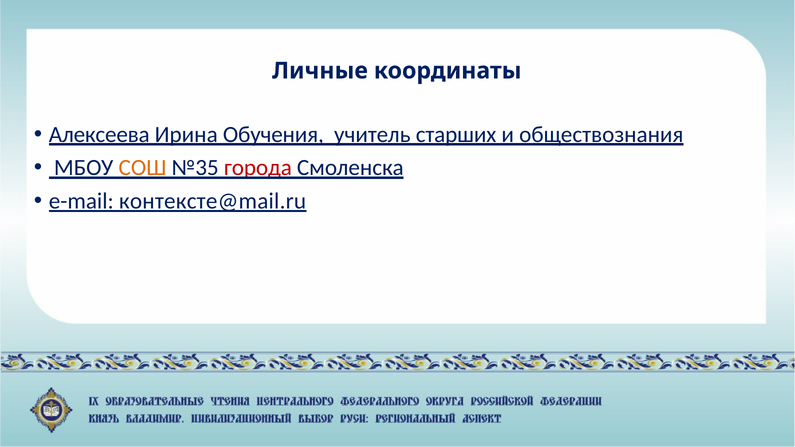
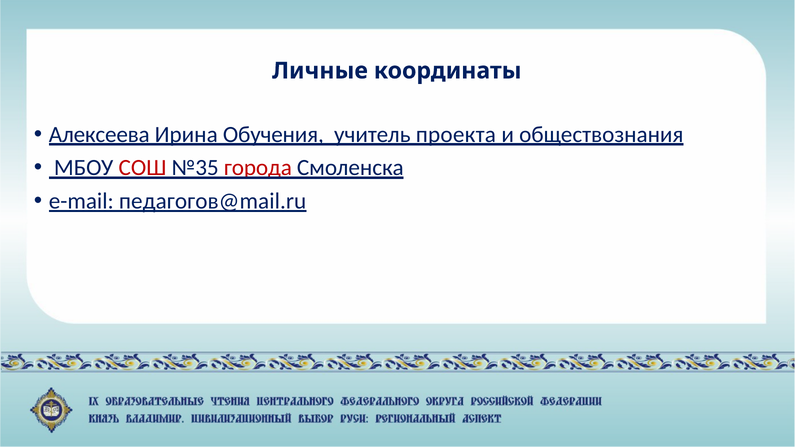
старших: старших -> проекта
СОШ colour: orange -> red
контексте@mail.ru: контексте@mail.ru -> педагогов@mail.ru
